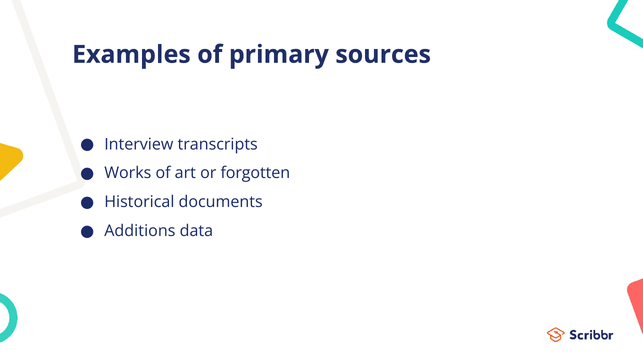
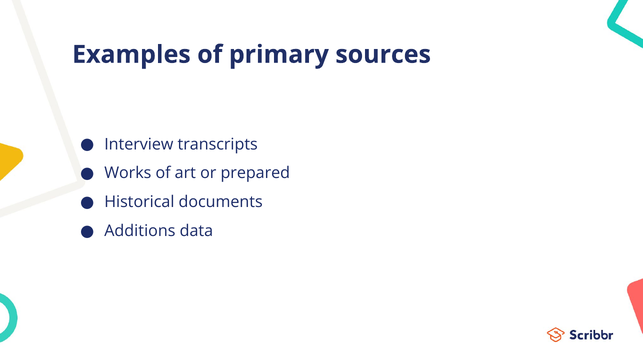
forgotten: forgotten -> prepared
